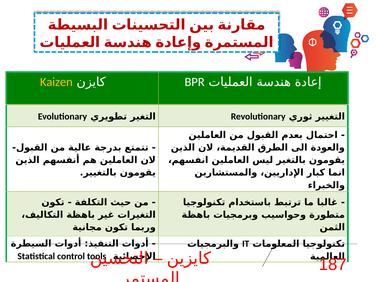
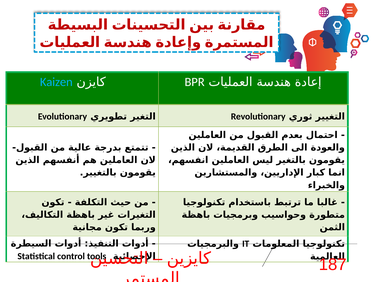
Kaizen colour: yellow -> light blue
